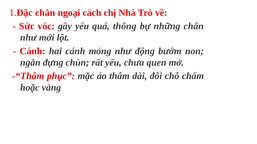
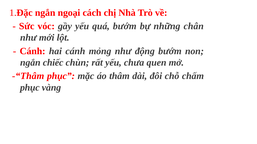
1.Đặc chân: chân -> ngắn
quá thông: thông -> bướm
đựng: đựng -> chiếc
hoặc at (30, 88): hoặc -> phục
